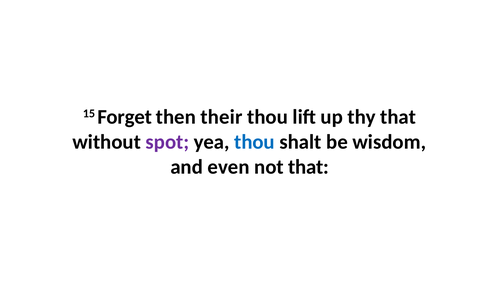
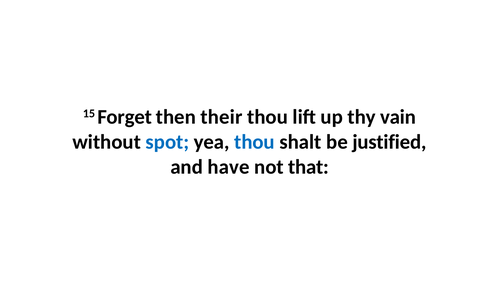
thy that: that -> vain
spot colour: purple -> blue
wisdom: wisdom -> justified
even: even -> have
